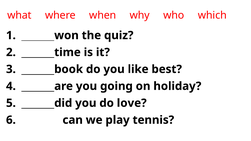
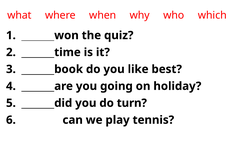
love: love -> turn
